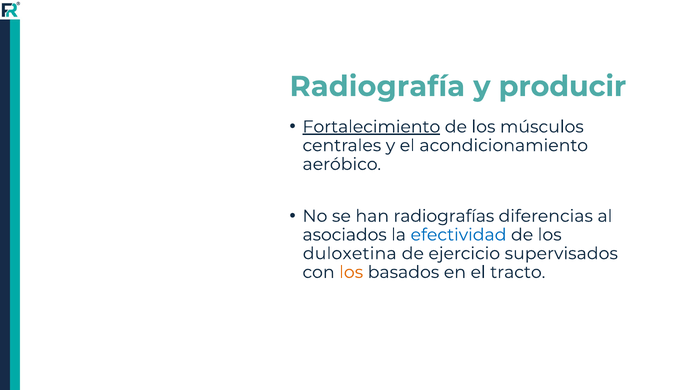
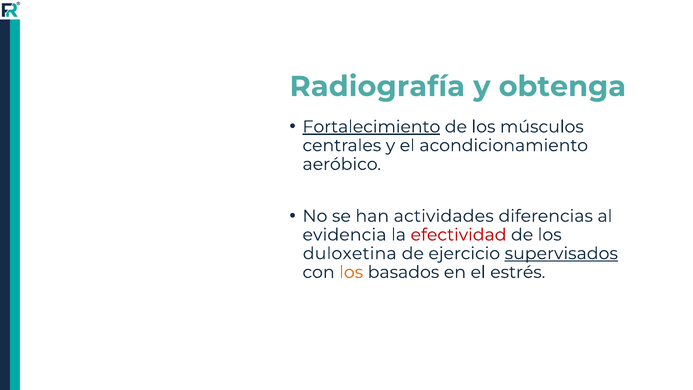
producir: producir -> obtenga
radiografías: radiografías -> actividades
asociados: asociados -> evidencia
efectividad colour: blue -> red
supervisados underline: none -> present
tracto: tracto -> estrés
